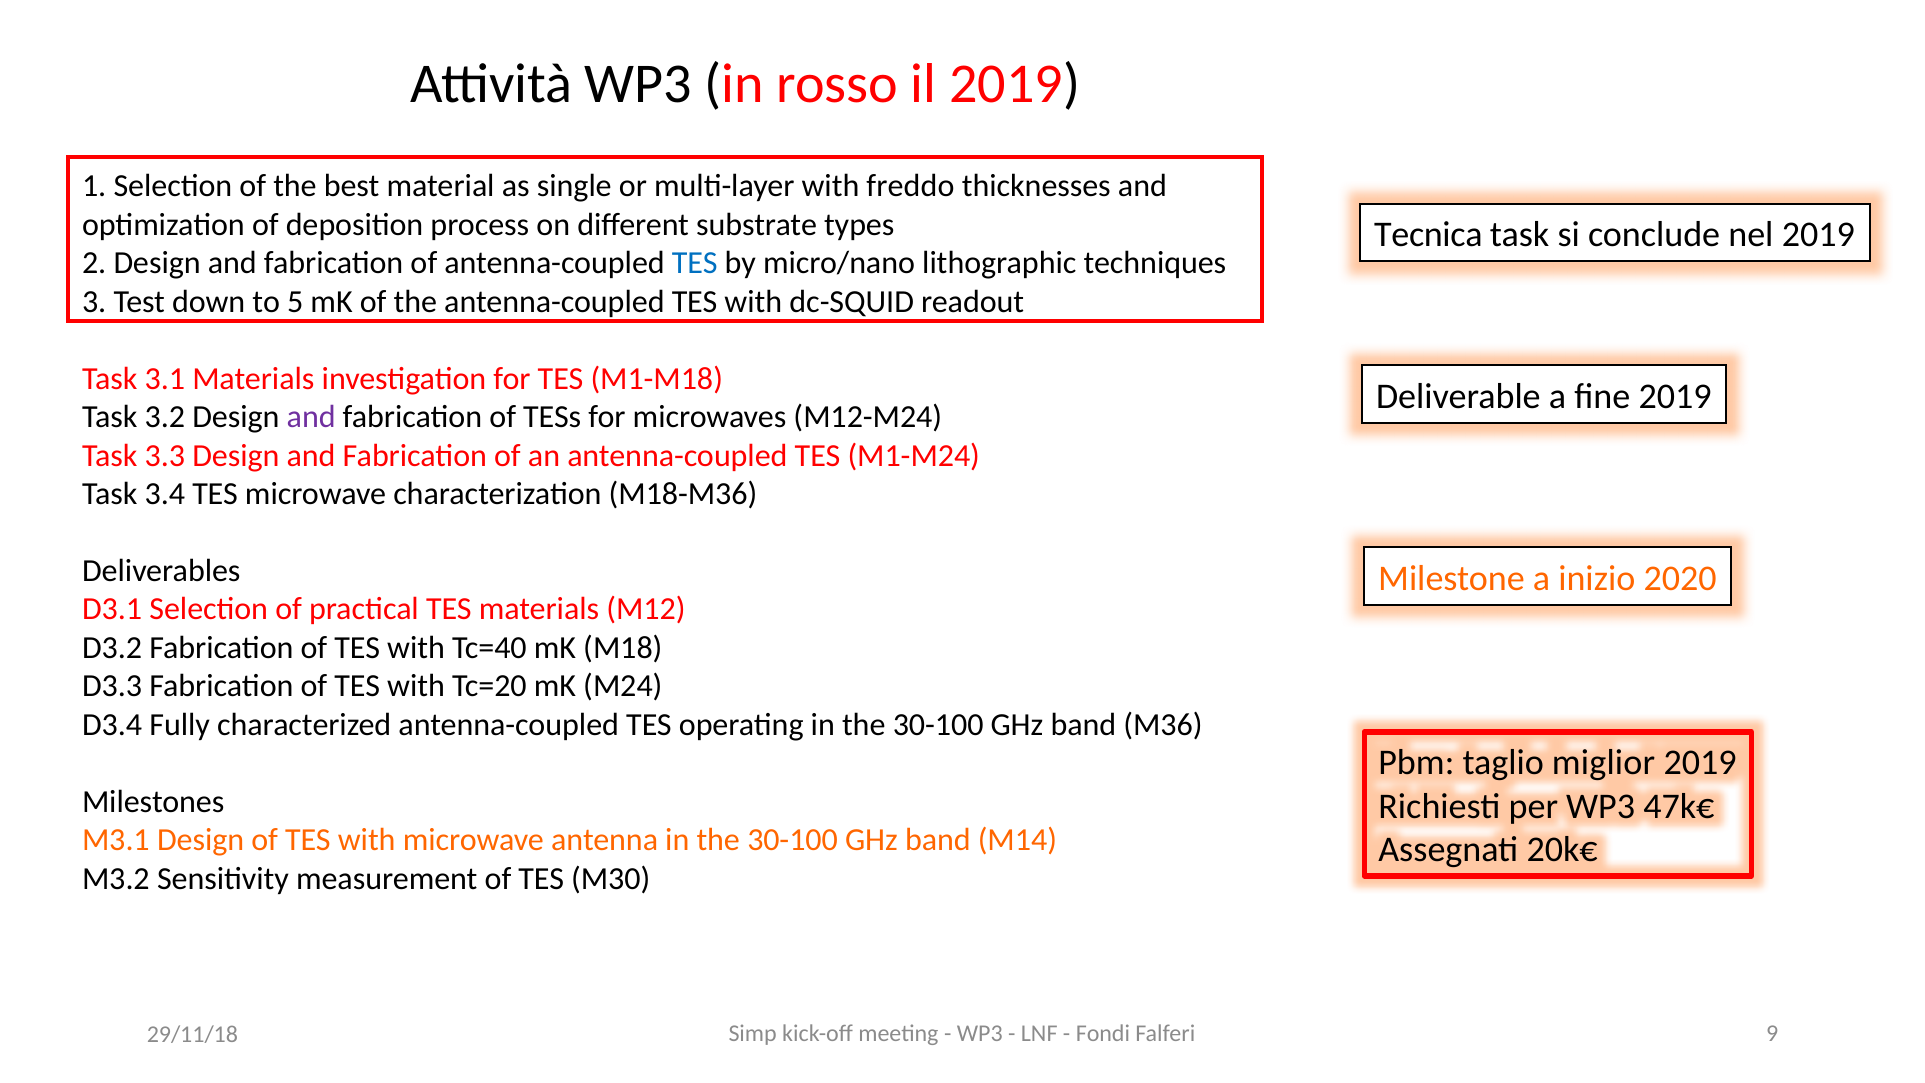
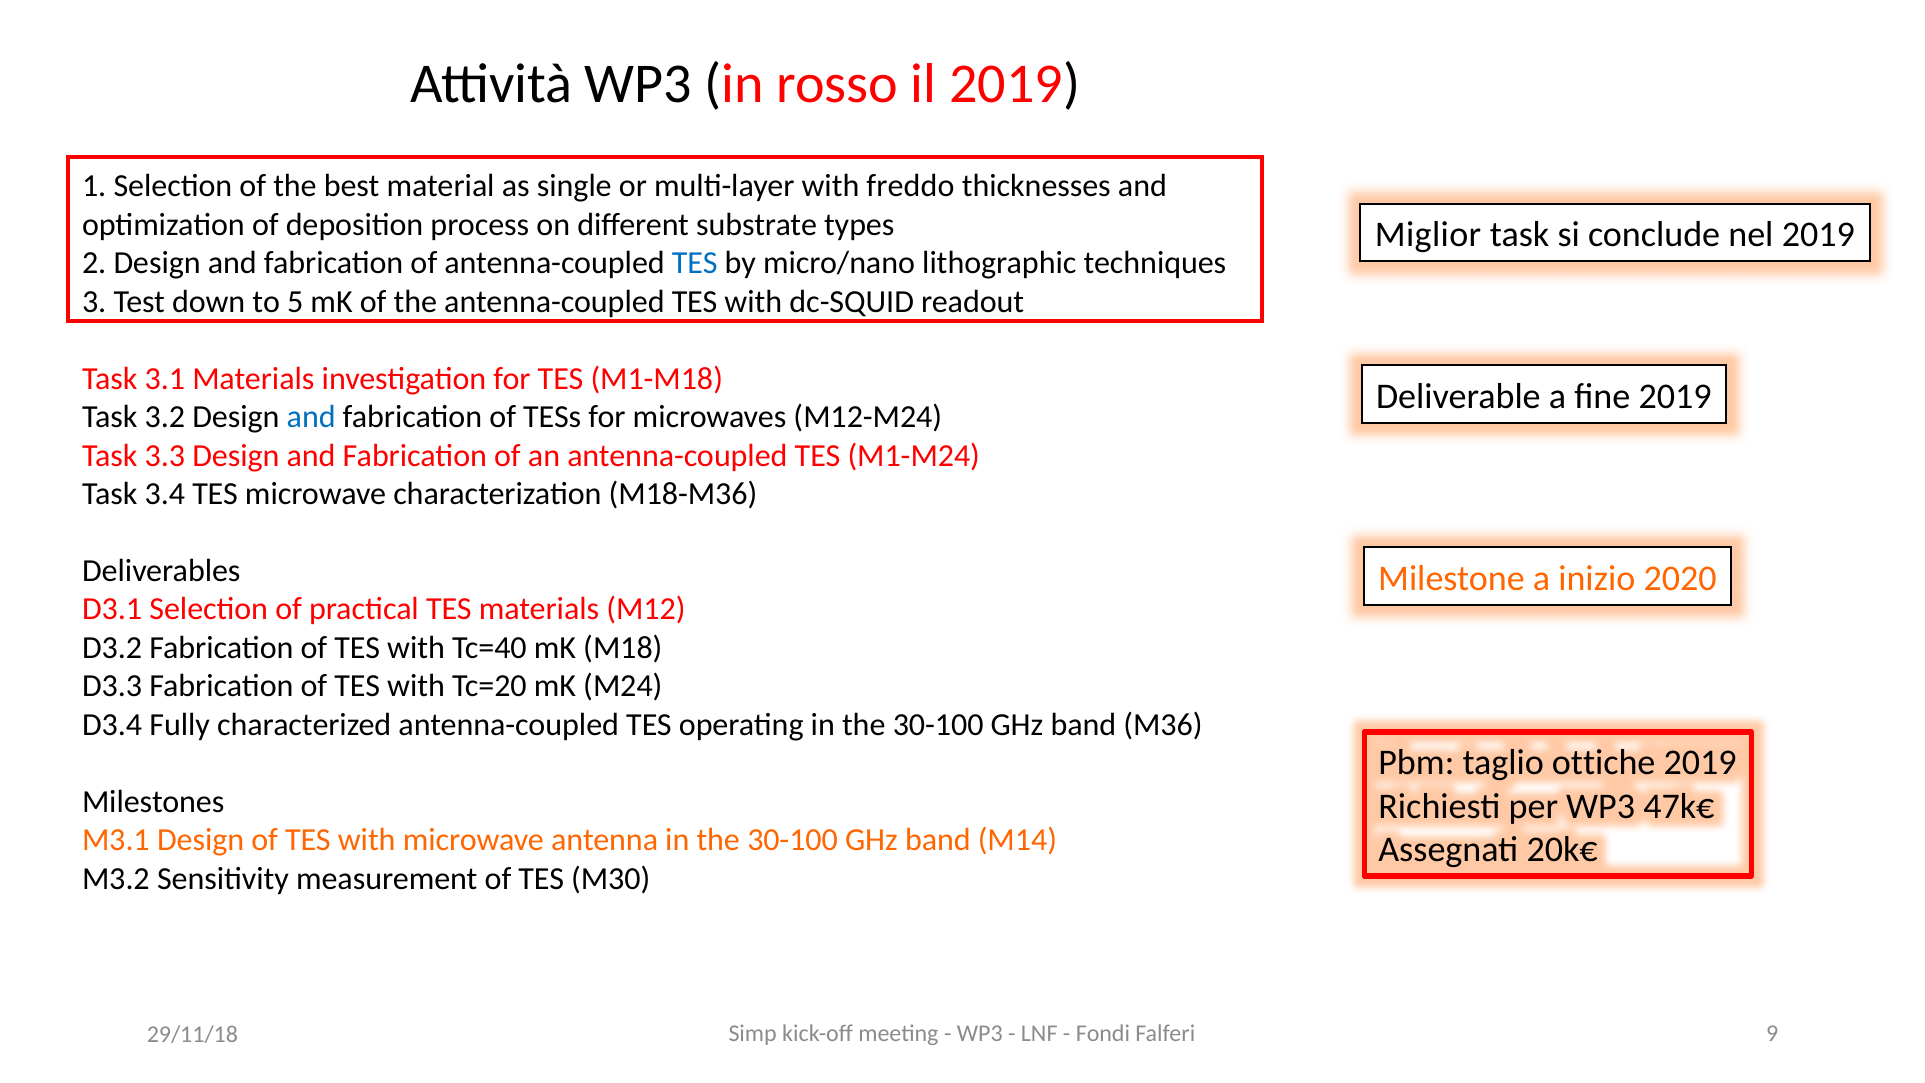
Tecnica: Tecnica -> Miglior
and at (311, 417) colour: purple -> blue
miglior: miglior -> ottiche
